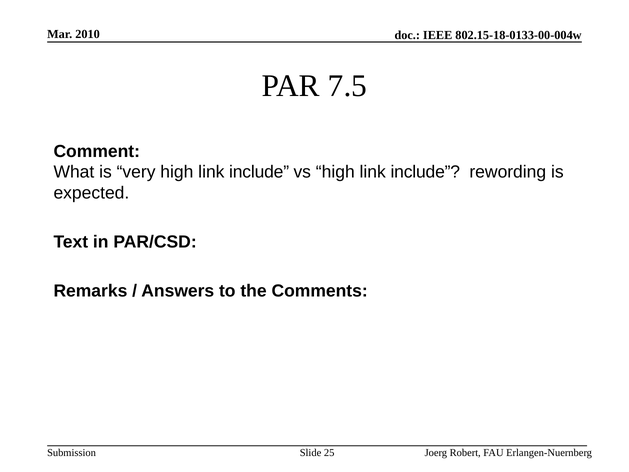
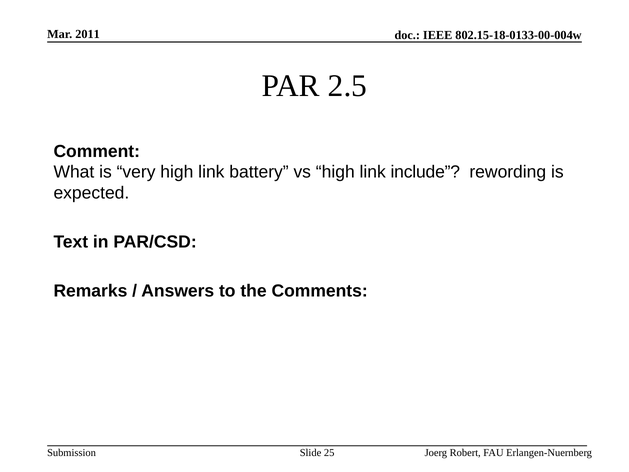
2010: 2010 -> 2011
7.5: 7.5 -> 2.5
very high link include: include -> battery
